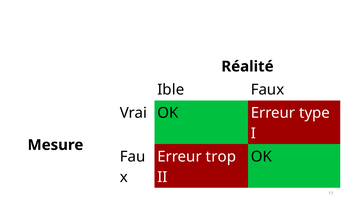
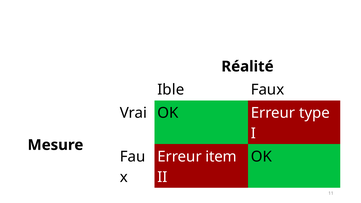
trop: trop -> item
